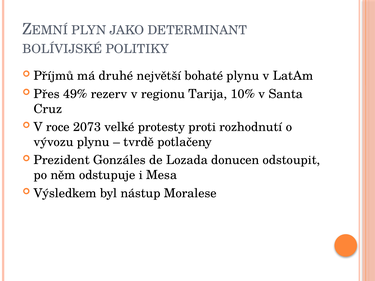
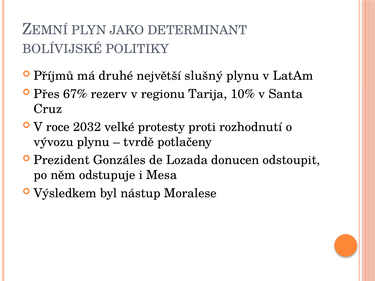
bohaté: bohaté -> slušný
49%: 49% -> 67%
2073: 2073 -> 2032
